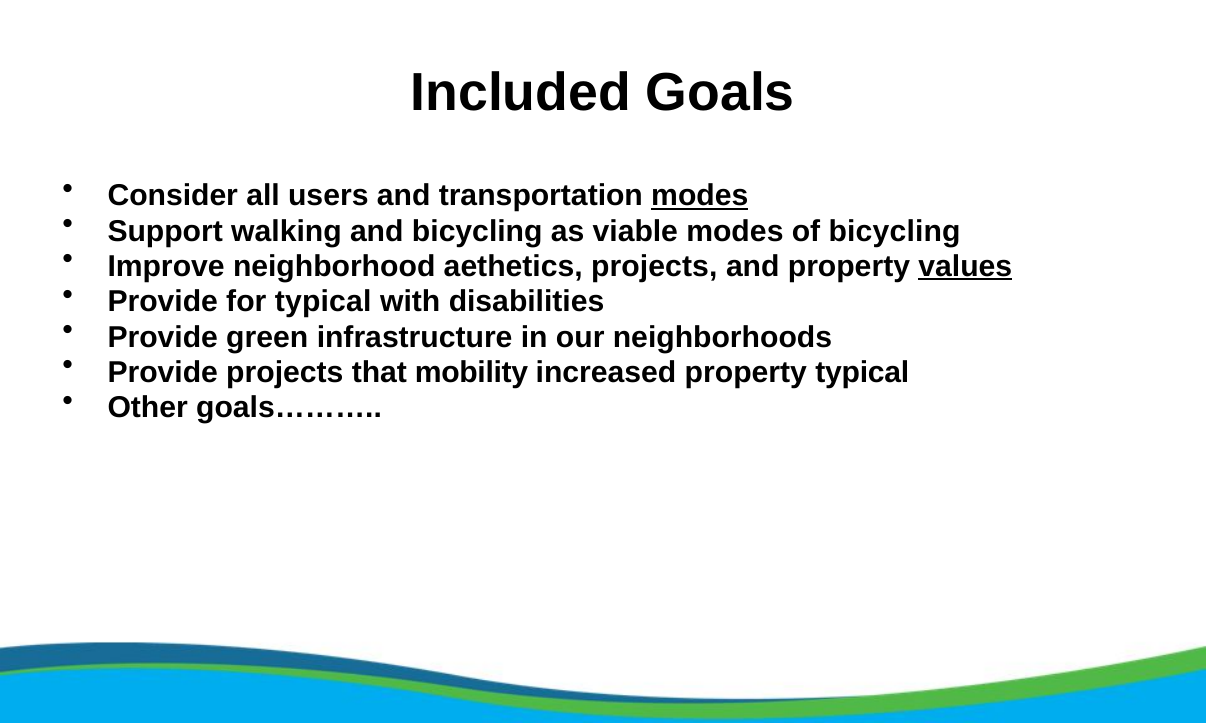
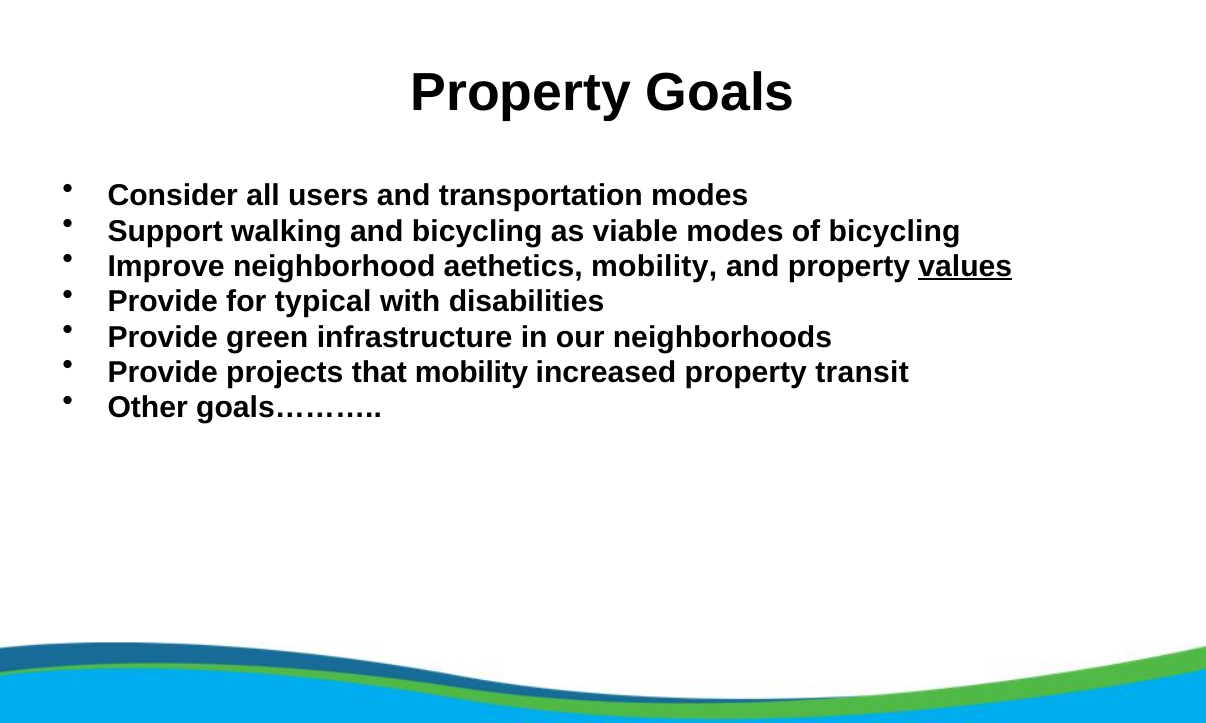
Included at (521, 93): Included -> Property
modes at (700, 196) underline: present -> none
aethetics projects: projects -> mobility
property typical: typical -> transit
